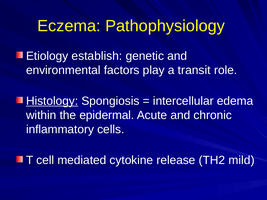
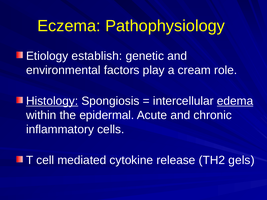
transit: transit -> cream
edema underline: none -> present
mild: mild -> gels
